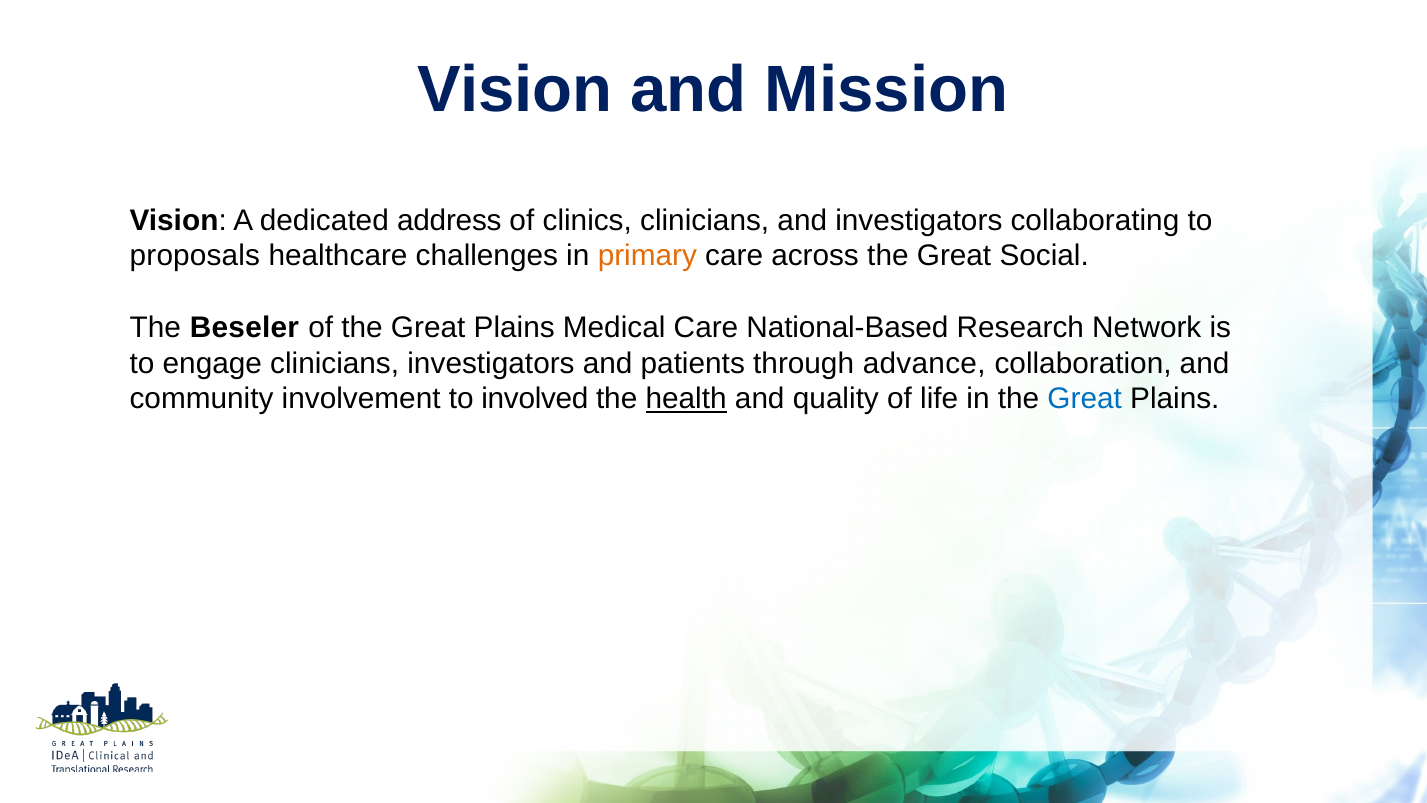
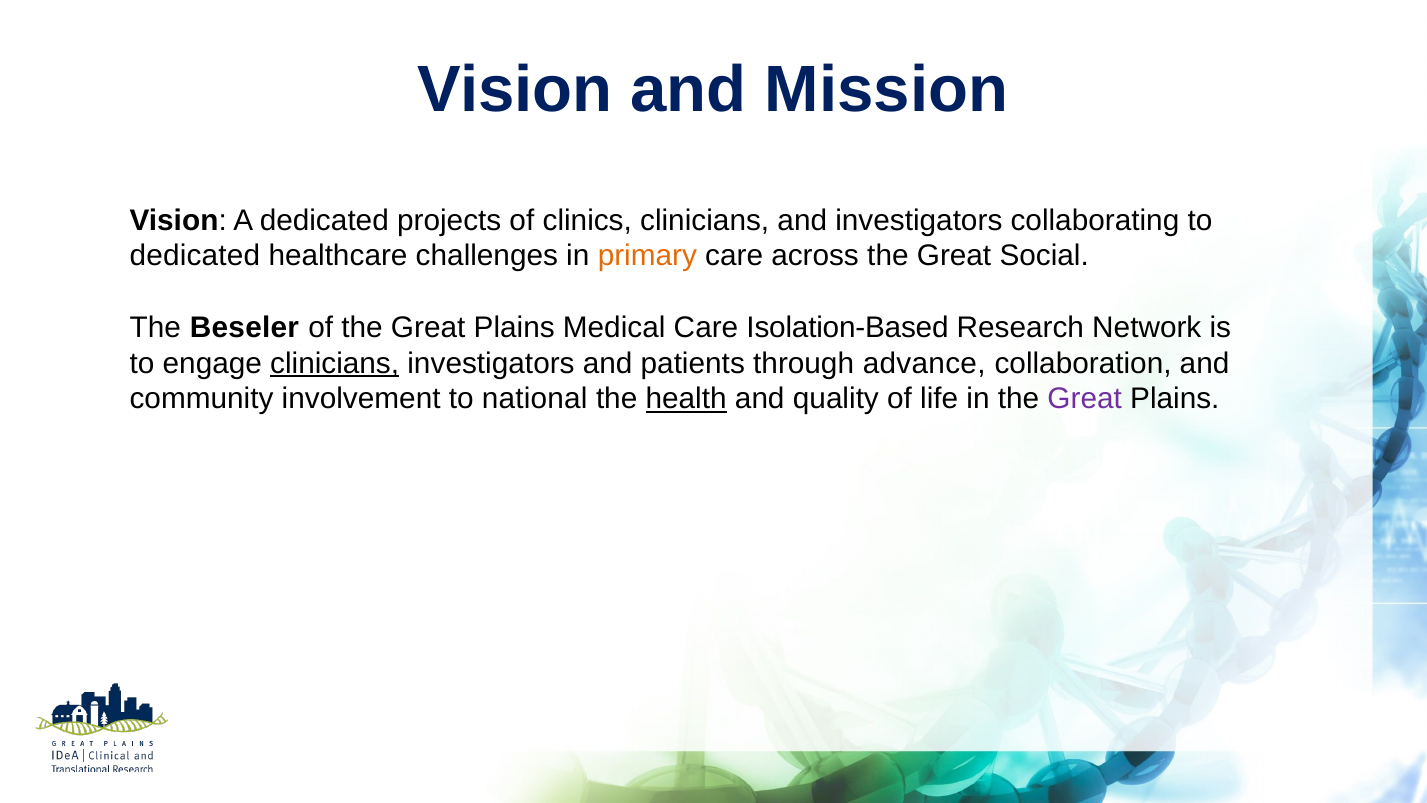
address: address -> projects
proposals at (195, 256): proposals -> dedicated
National-Based: National-Based -> Isolation-Based
clinicians at (335, 363) underline: none -> present
involved: involved -> national
Great at (1085, 399) colour: blue -> purple
